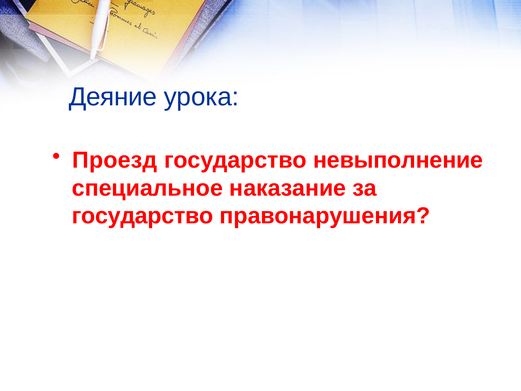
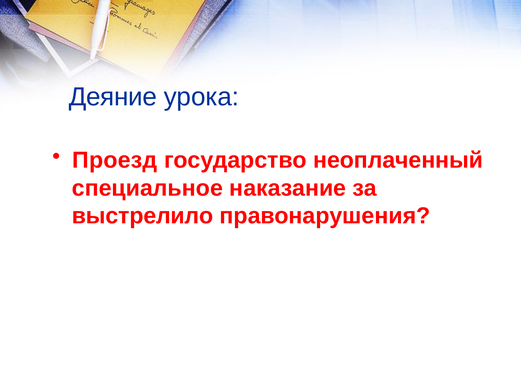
невыполнение: невыполнение -> неоплаченный
государство at (143, 216): государство -> выстрелило
